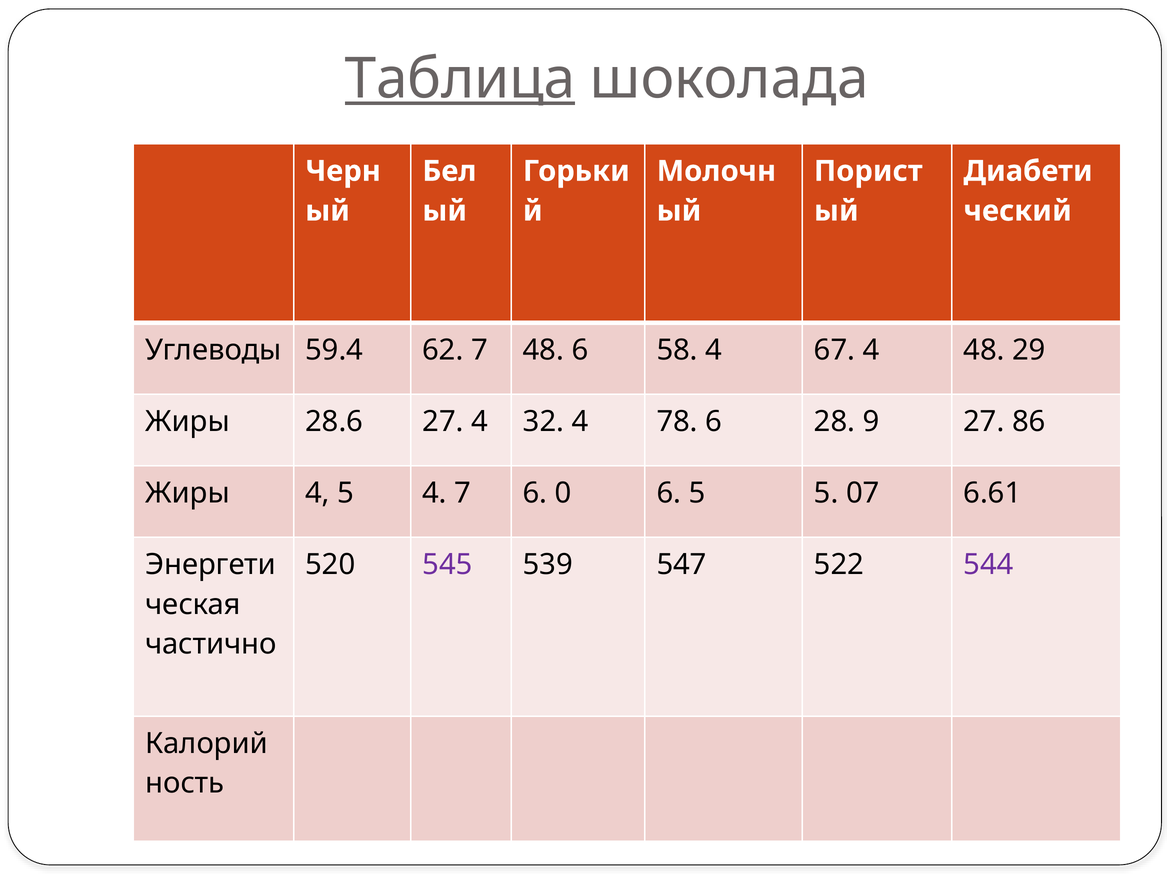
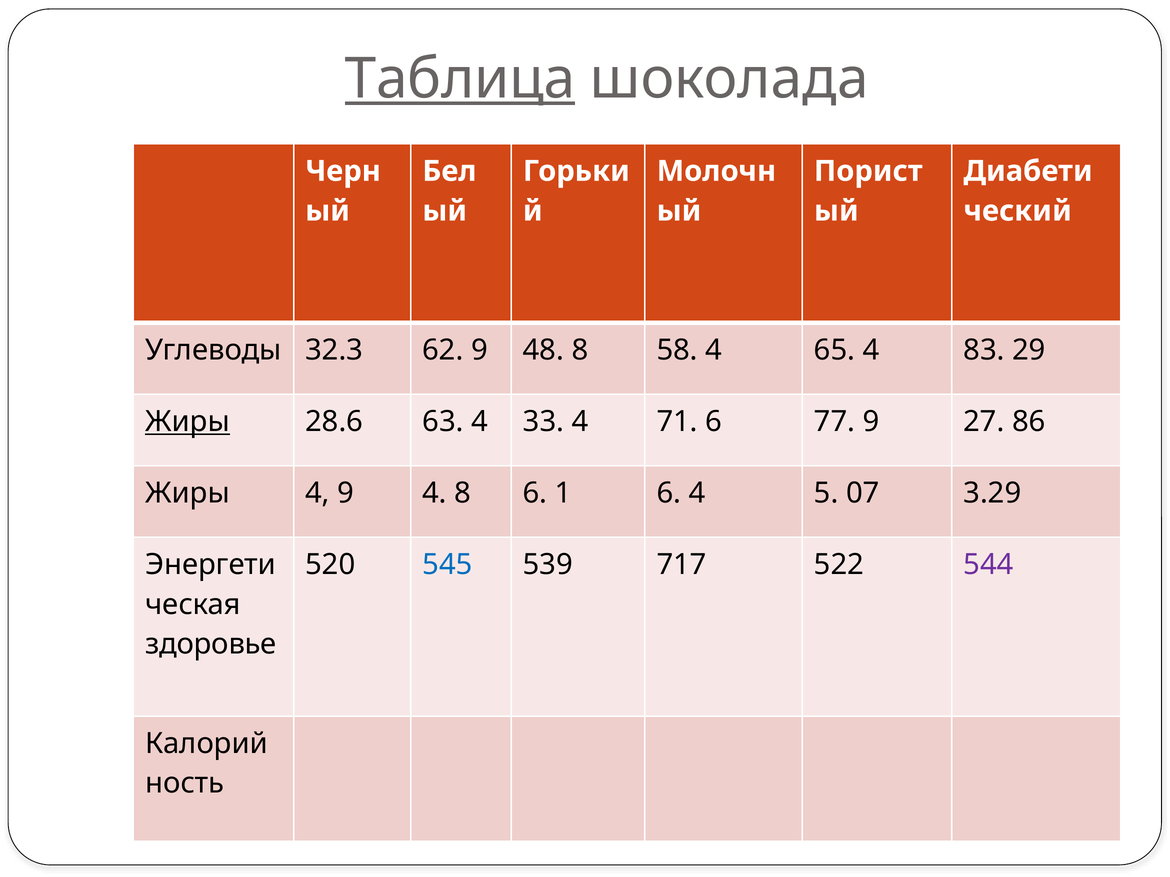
59.4: 59.4 -> 32.3
62 7: 7 -> 9
48 6: 6 -> 8
67: 67 -> 65
4 48: 48 -> 83
Жиры at (188, 422) underline: none -> present
28.6 27: 27 -> 63
32: 32 -> 33
78: 78 -> 71
28: 28 -> 77
4 5: 5 -> 9
4 7: 7 -> 8
0: 0 -> 1
6 5: 5 -> 4
6.61: 6.61 -> 3.29
545 colour: purple -> blue
547: 547 -> 717
частично: частично -> здоровье
